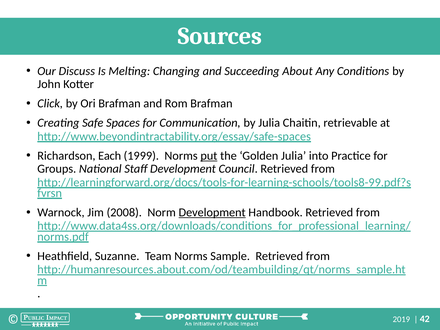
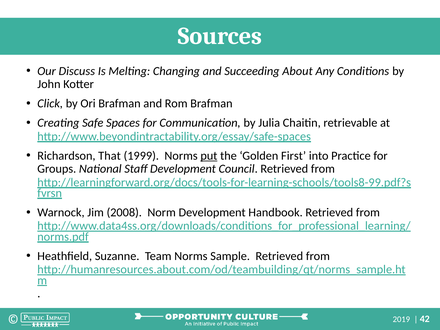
Each: Each -> That
Golden Julia: Julia -> First
Development at (212, 213) underline: present -> none
